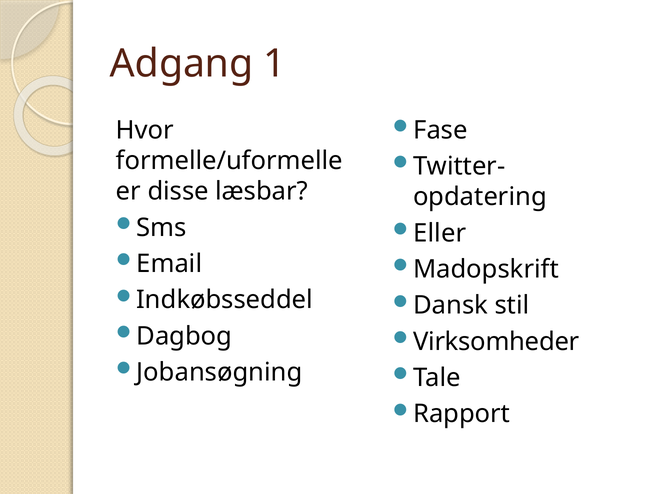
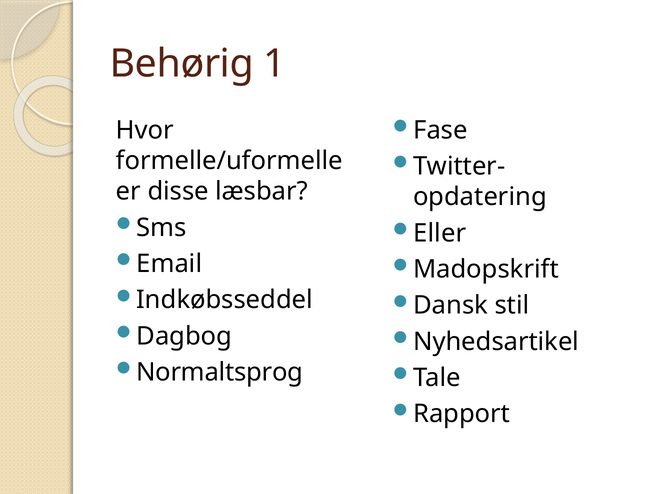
Adgang: Adgang -> Behørig
Virksomheder: Virksomheder -> Nyhedsartikel
Jobansøgning: Jobansøgning -> Normaltsprog
